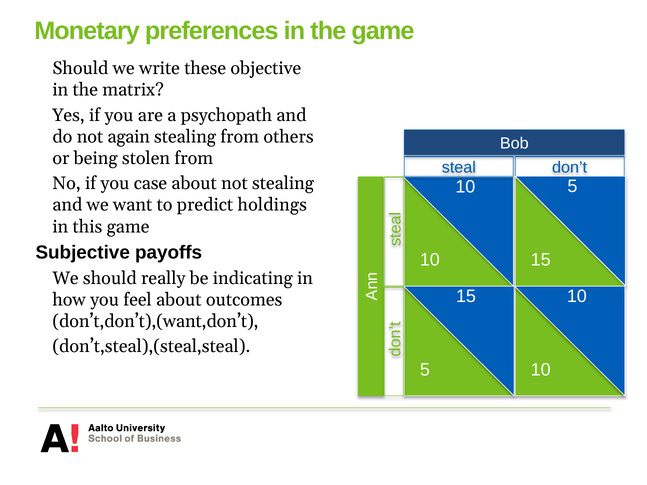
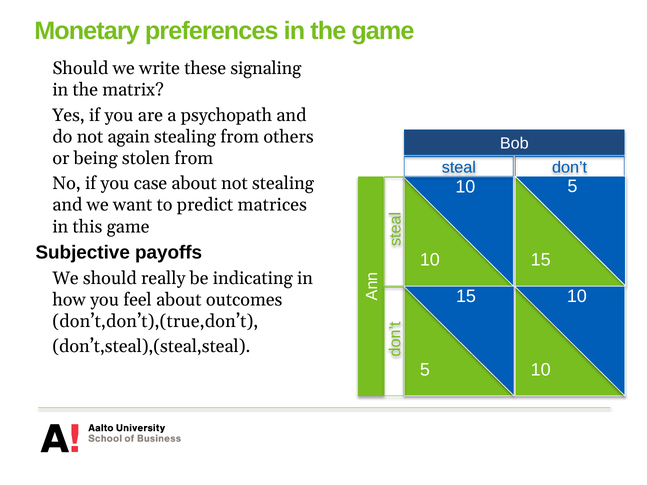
objective: objective -> signaling
holdings: holdings -> matrices
don’t,don’t),(want,don’t: don’t,don’t),(want,don’t -> don’t,don’t),(true,don’t
